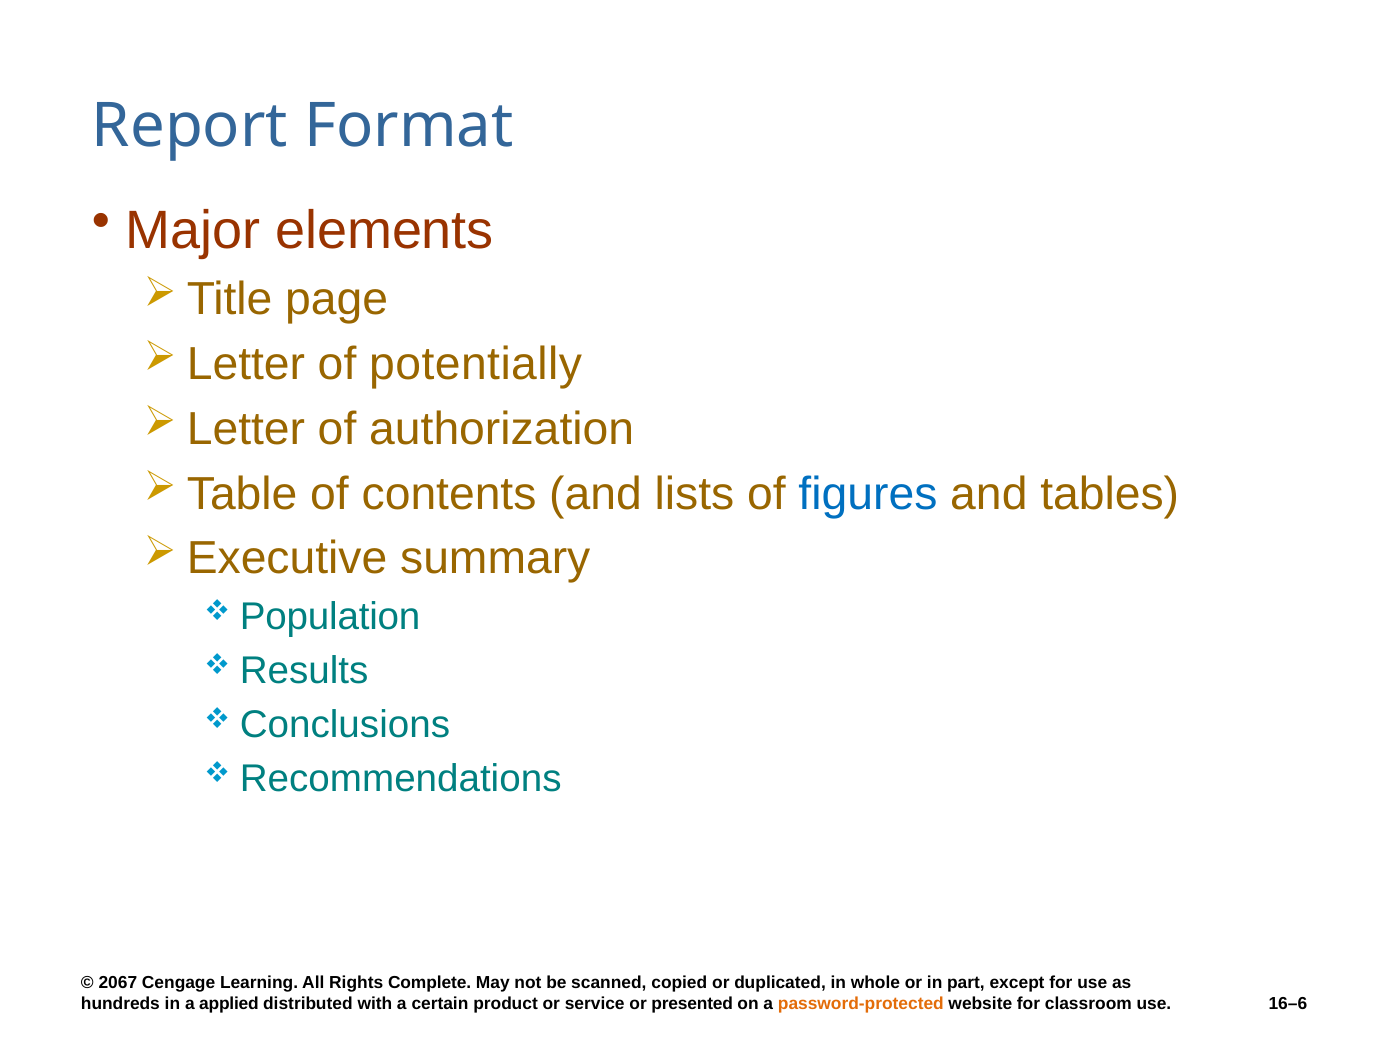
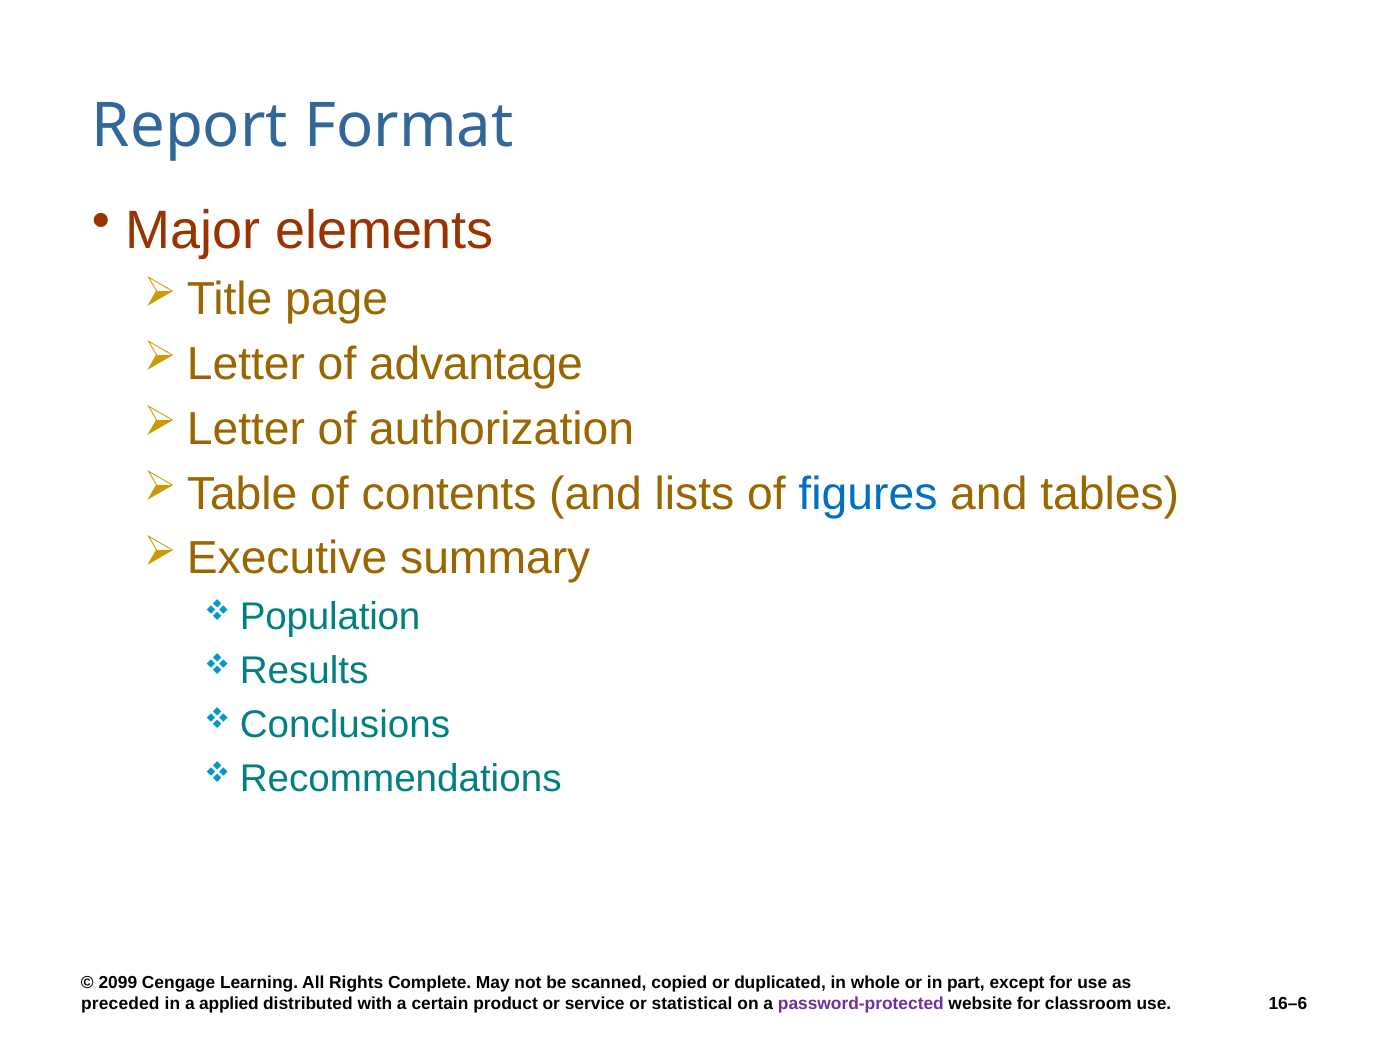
potentially: potentially -> advantage
2067: 2067 -> 2099
hundreds: hundreds -> preceded
presented: presented -> statistical
password-protected colour: orange -> purple
